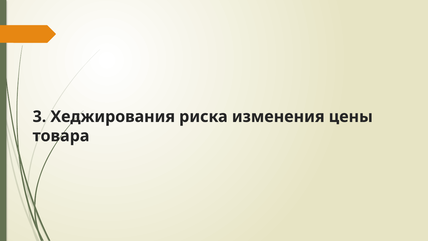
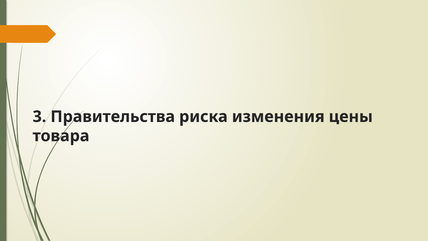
Хеджирования: Хеджирования -> Правительства
